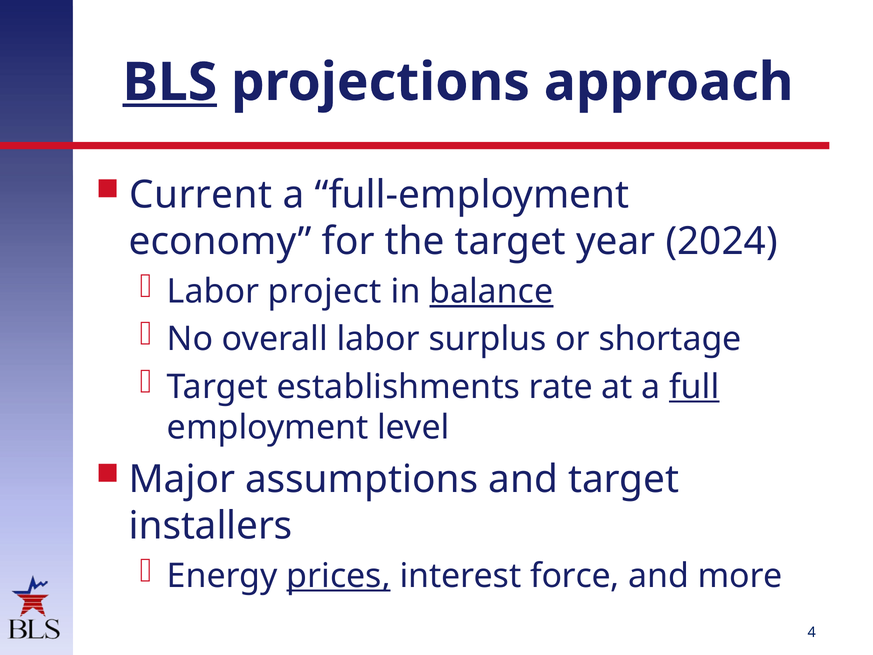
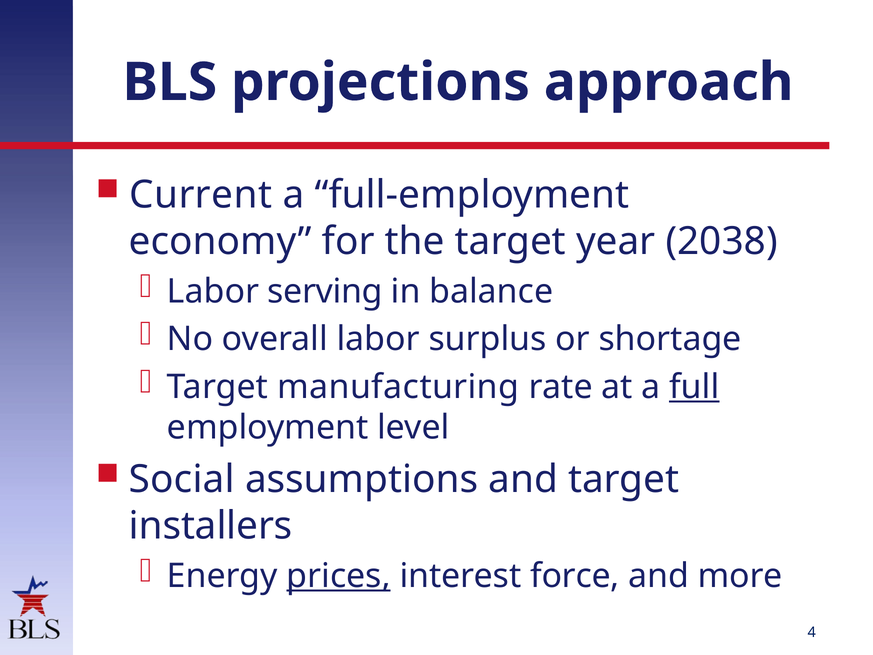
BLS underline: present -> none
2024: 2024 -> 2038
project: project -> serving
balance underline: present -> none
establishments: establishments -> manufacturing
Major: Major -> Social
